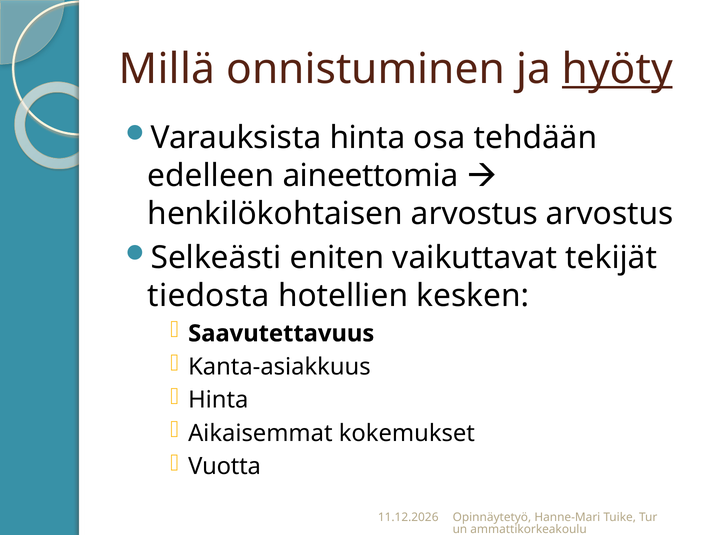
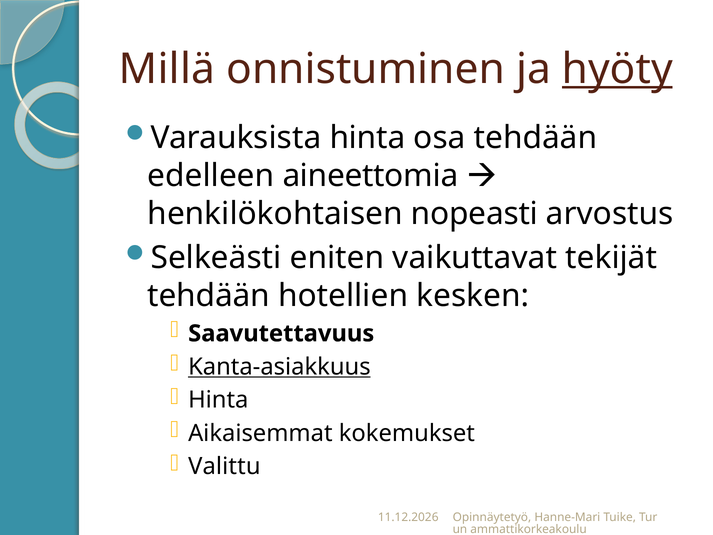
henkilökohtaisen arvostus: arvostus -> nopeasti
tiedosta at (209, 296): tiedosta -> tehdään
Kanta-asiakkuus underline: none -> present
Vuotta: Vuotta -> Valittu
